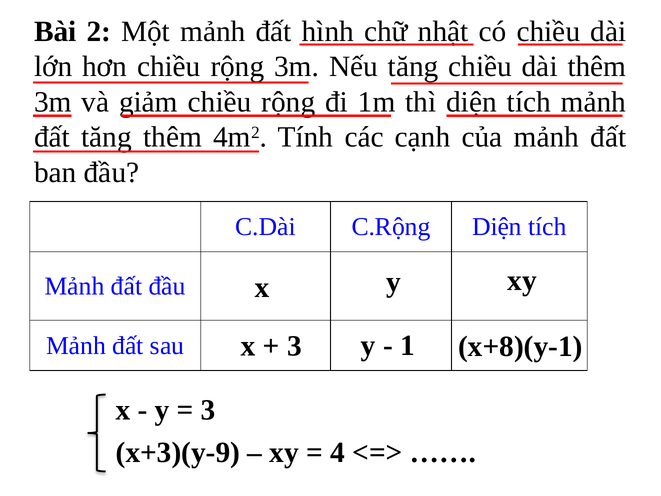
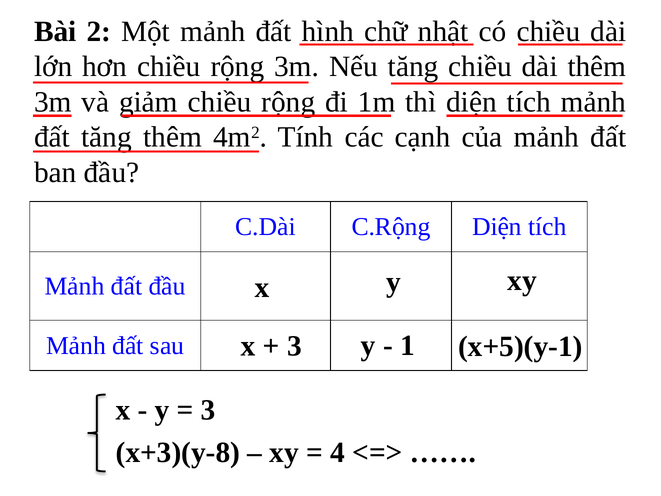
x+8)(y-1: x+8)(y-1 -> x+5)(y-1
x+3)(y-9: x+3)(y-9 -> x+3)(y-8
